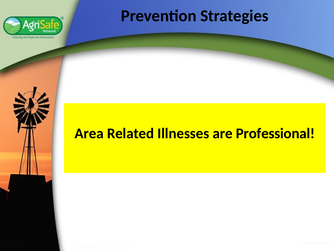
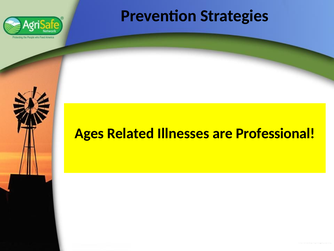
Area: Area -> Ages
